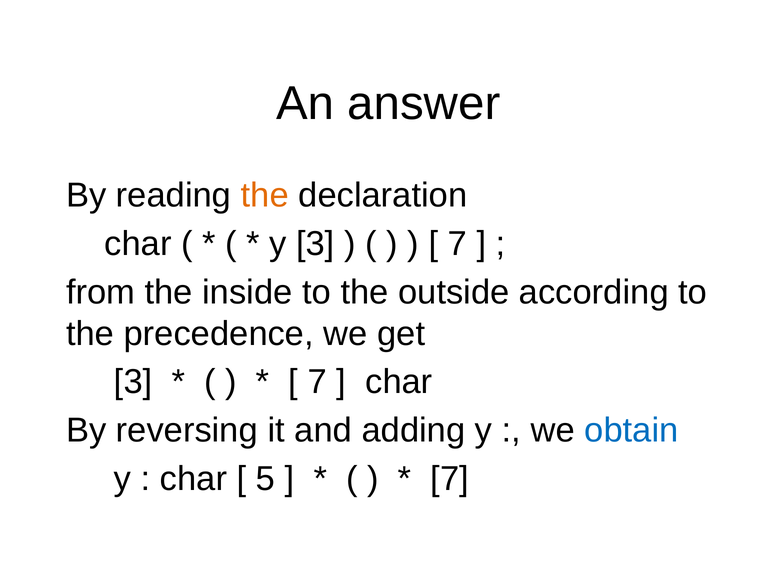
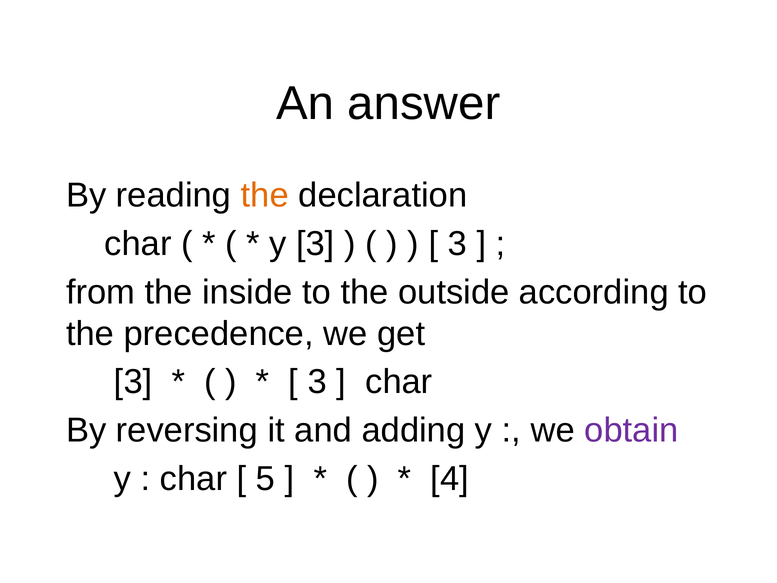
7 at (457, 244): 7 -> 3
7 at (317, 382): 7 -> 3
obtain colour: blue -> purple
7 at (450, 479): 7 -> 4
